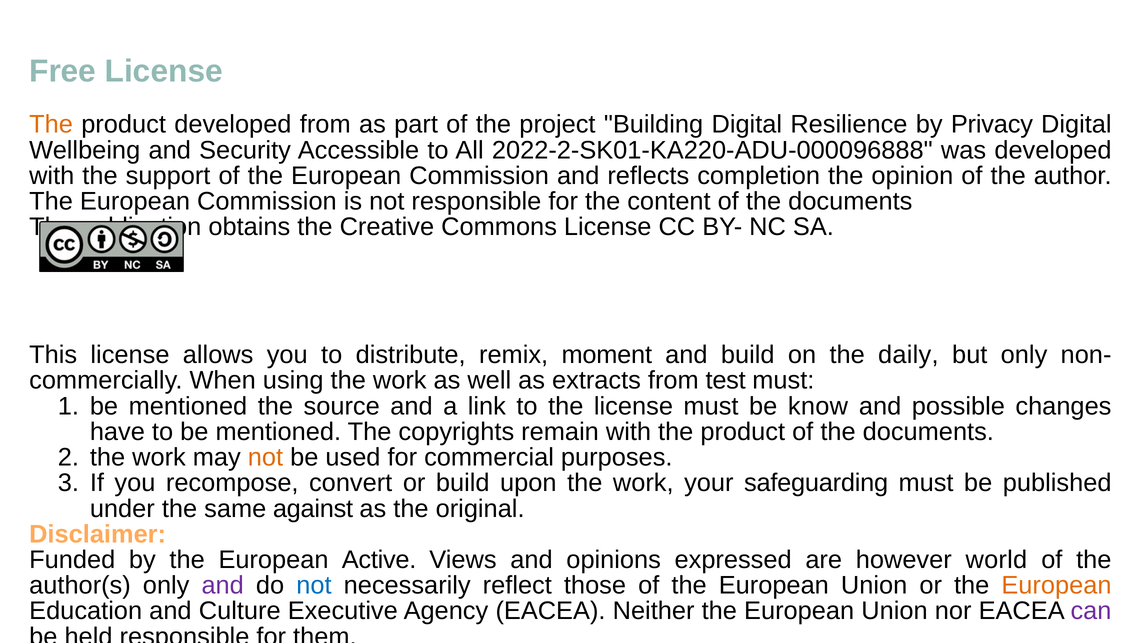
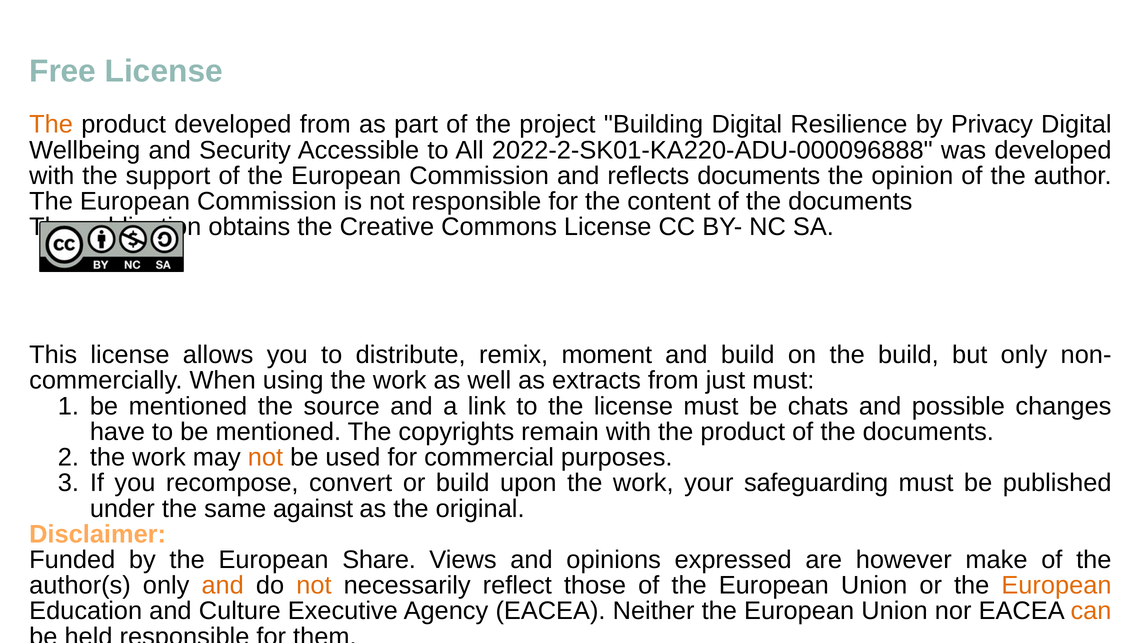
reflects completion: completion -> documents
the daily: daily -> build
test: test -> just
know: know -> chats
Active: Active -> Share
world: world -> make
and at (223, 585) colour: purple -> orange
not at (314, 585) colour: blue -> orange
can colour: purple -> orange
